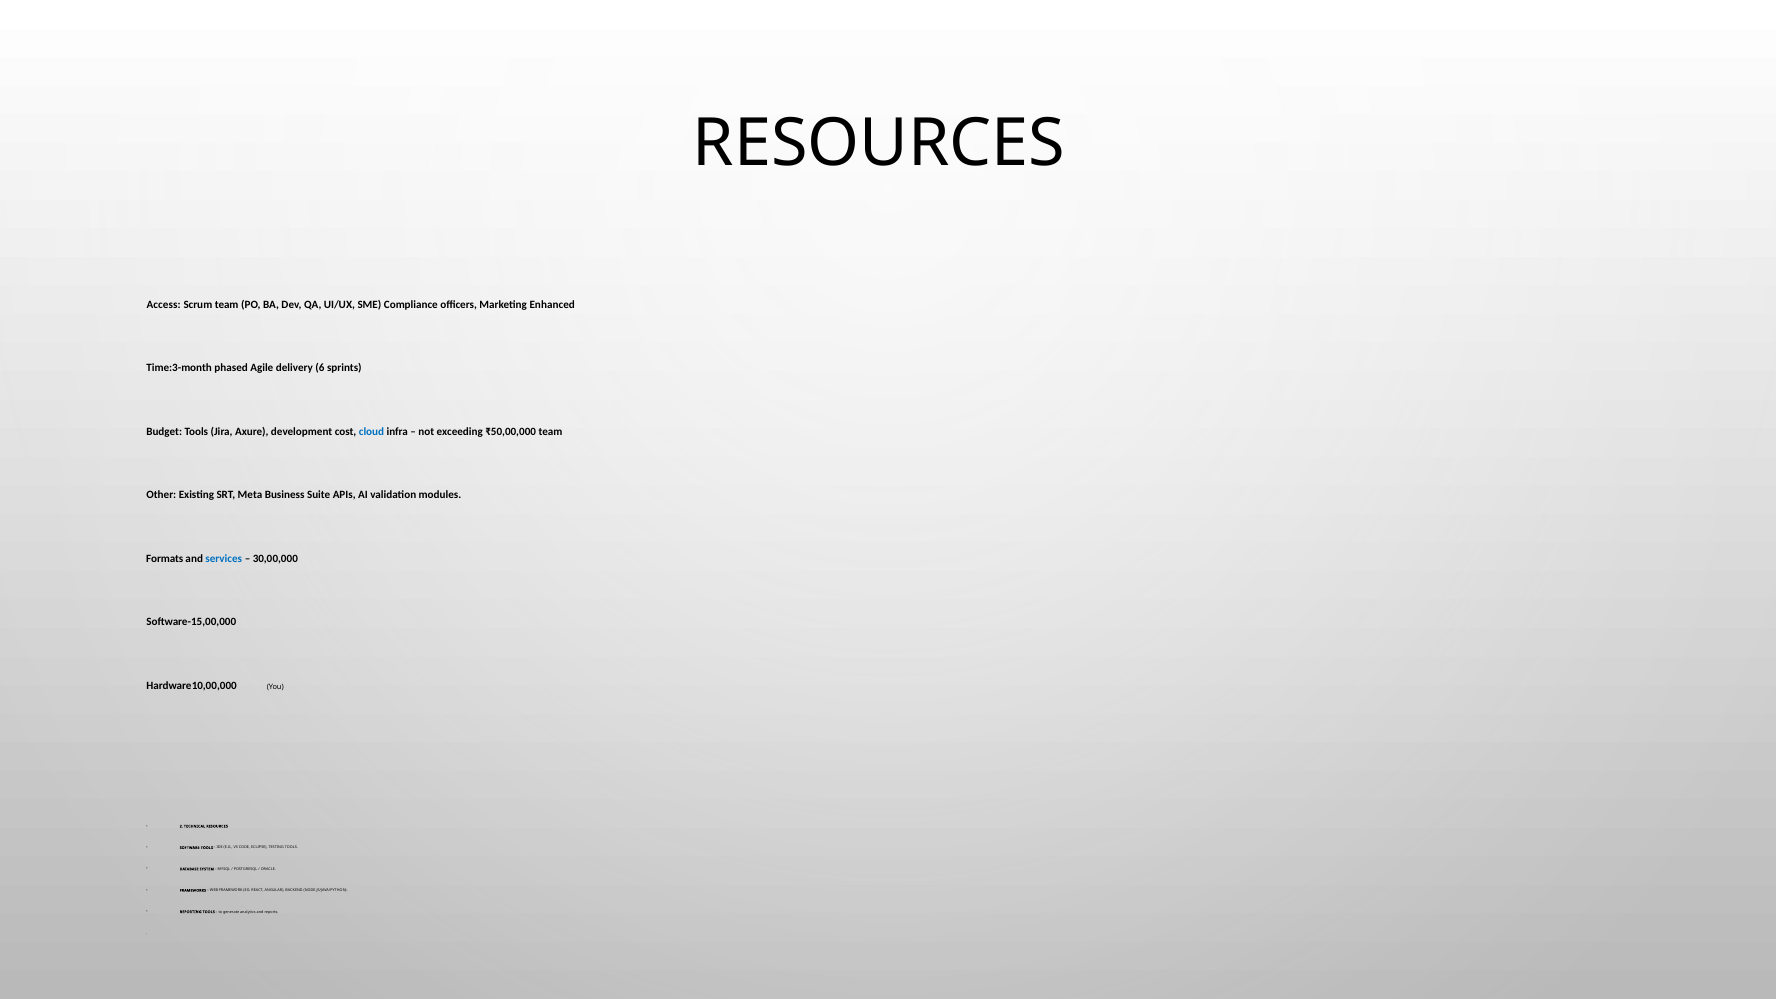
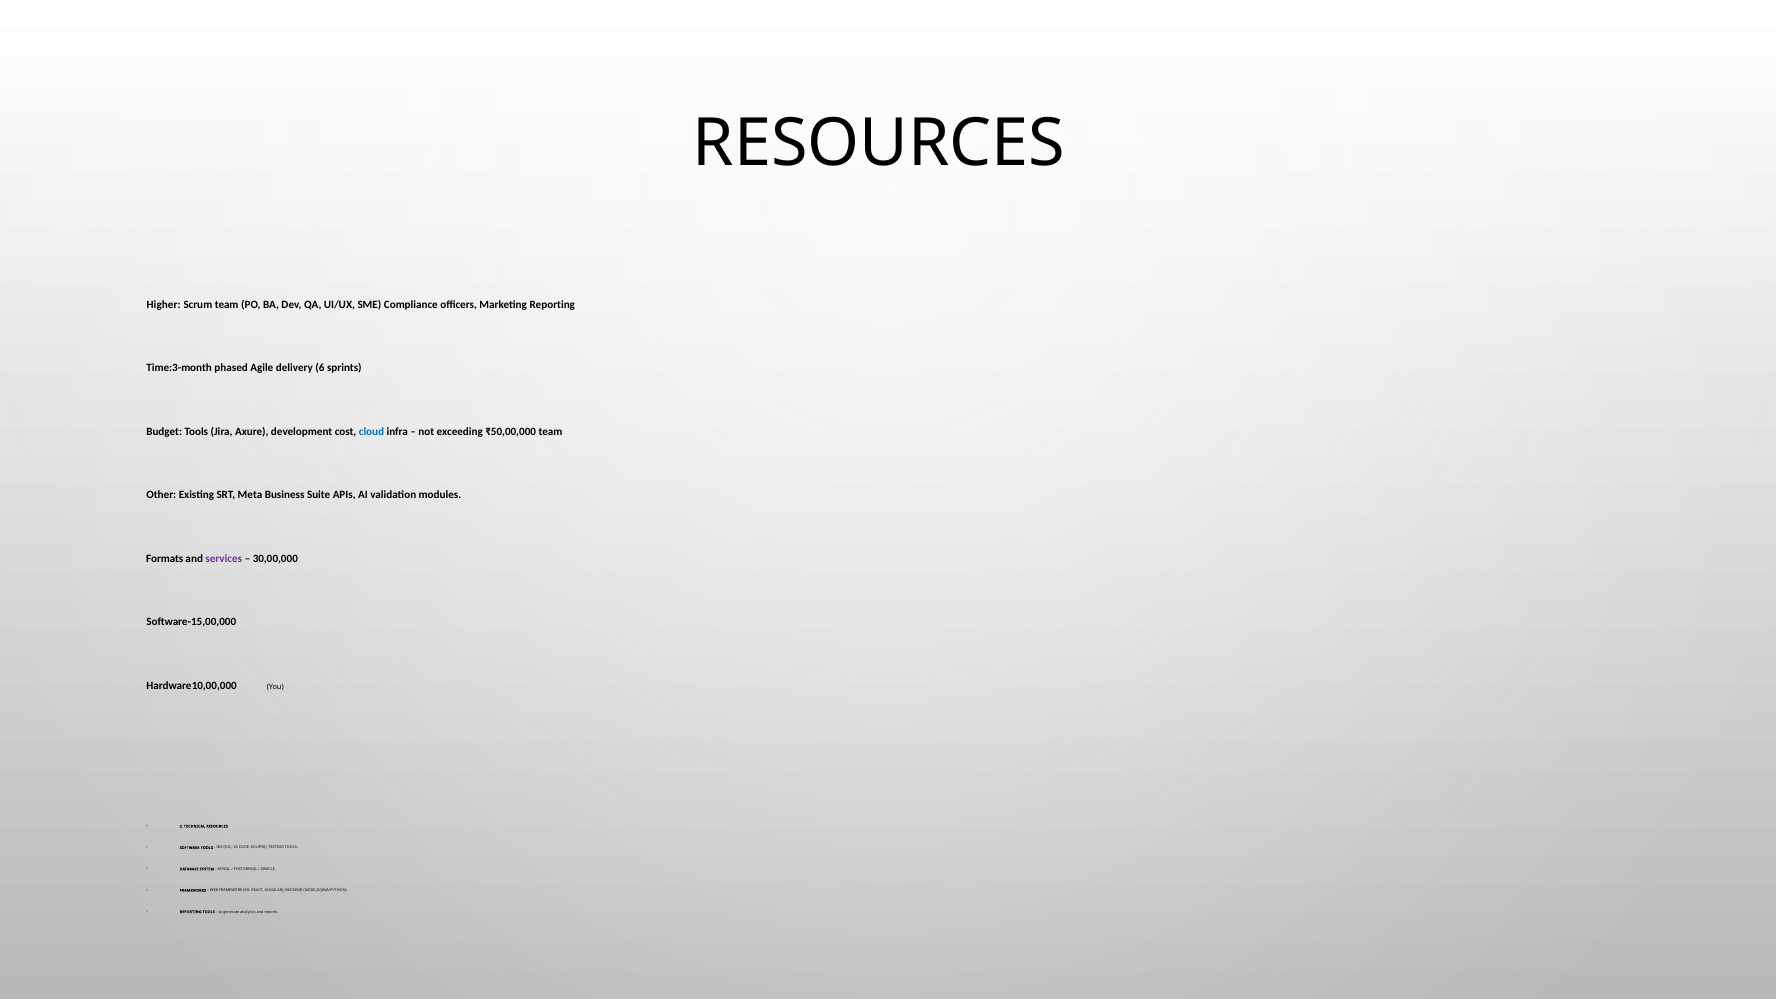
Access: Access -> Higher
Marketing Enhanced: Enhanced -> Reporting
services colour: blue -> purple
